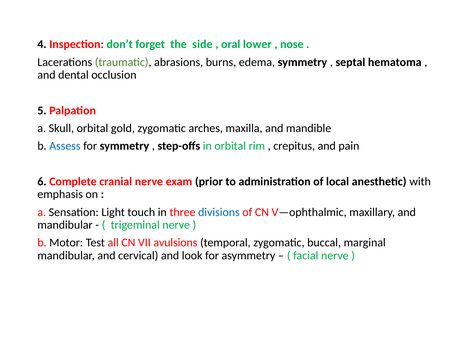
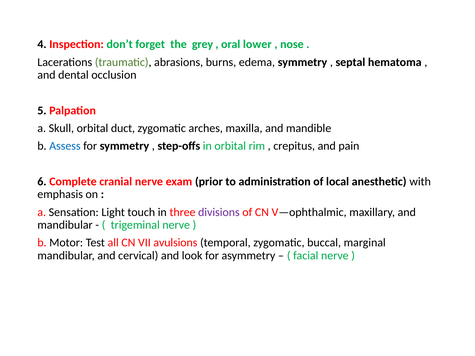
side: side -> grey
gold: gold -> duct
divisions colour: blue -> purple
